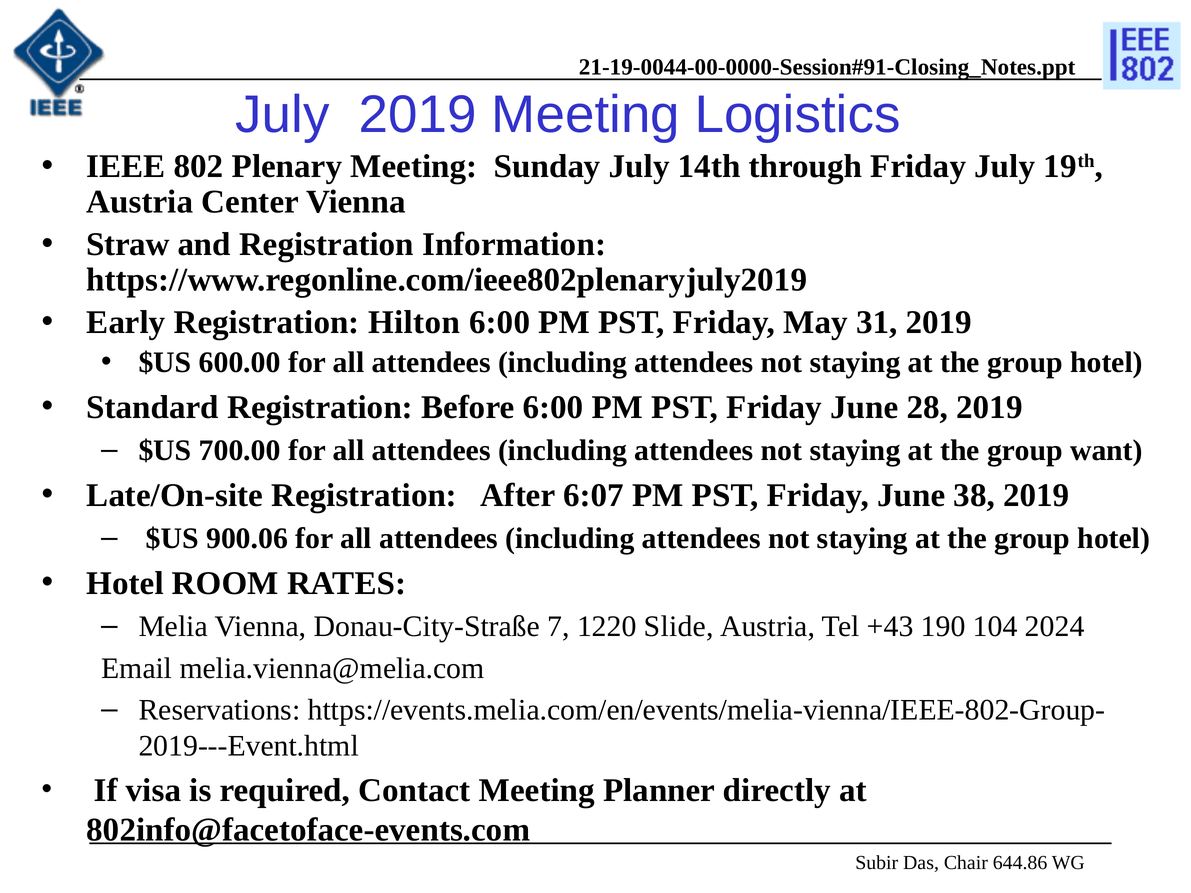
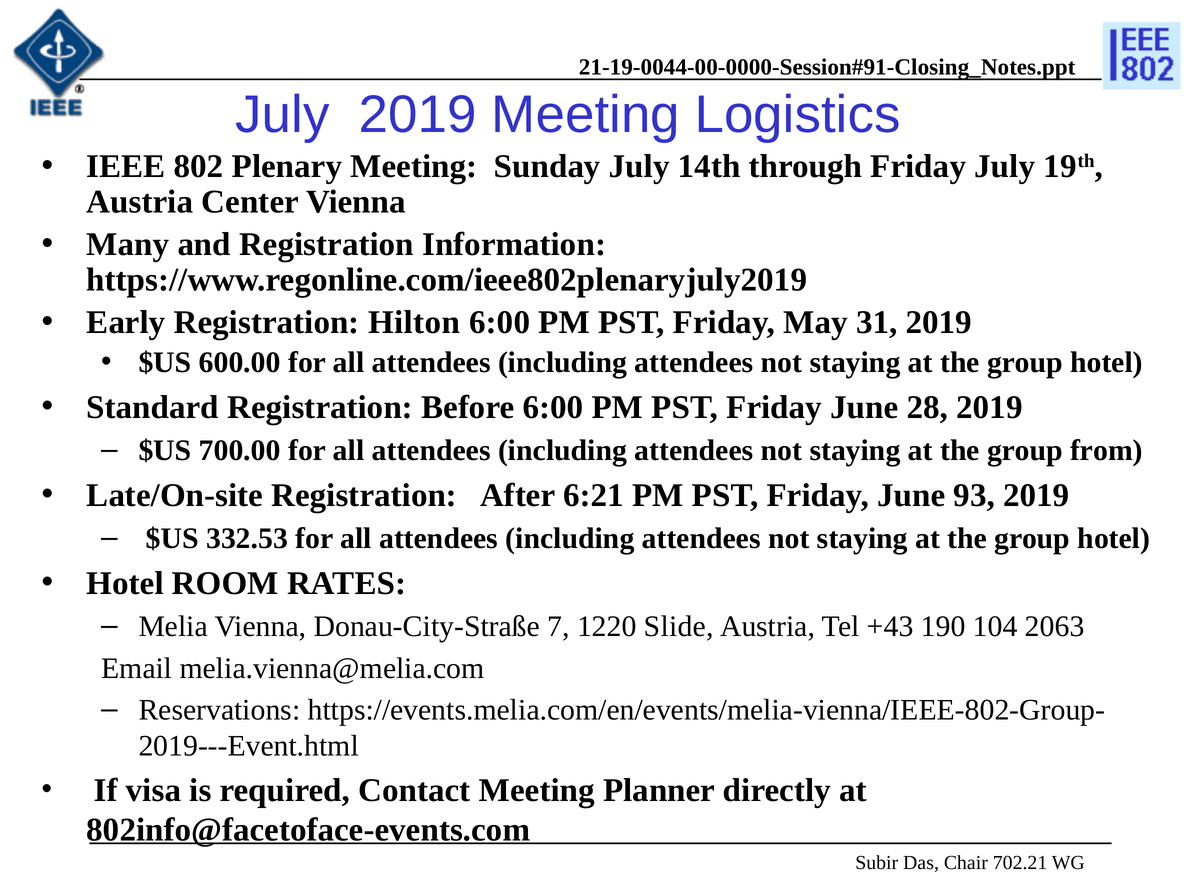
Straw: Straw -> Many
want: want -> from
6:07: 6:07 -> 6:21
38: 38 -> 93
900.06: 900.06 -> 332.53
2024: 2024 -> 2063
644.86: 644.86 -> 702.21
